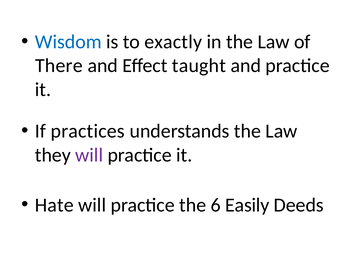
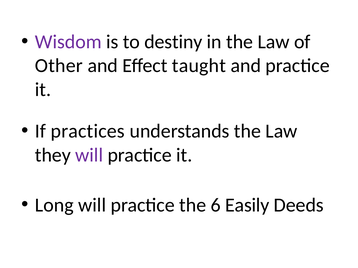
Wisdom colour: blue -> purple
exactly: exactly -> destiny
There: There -> Other
Hate: Hate -> Long
